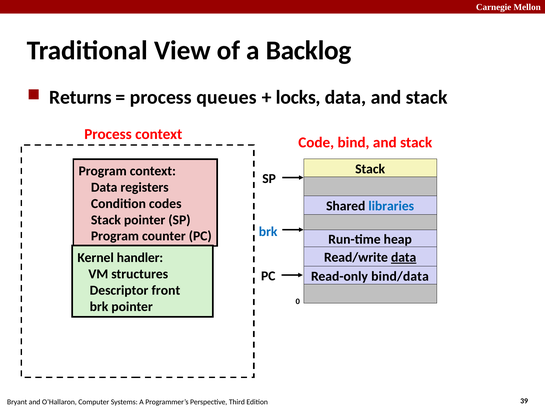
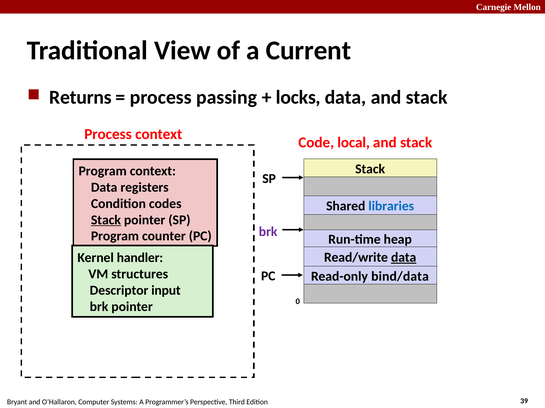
Backlog: Backlog -> Current
queues: queues -> passing
bind: bind -> local
Stack at (106, 220) underline: none -> present
brk at (268, 232) colour: blue -> purple
front: front -> input
